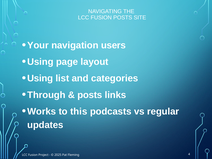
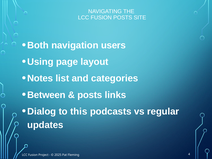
Your: Your -> Both
Using at (40, 78): Using -> Notes
Through: Through -> Between
Works: Works -> Dialog
